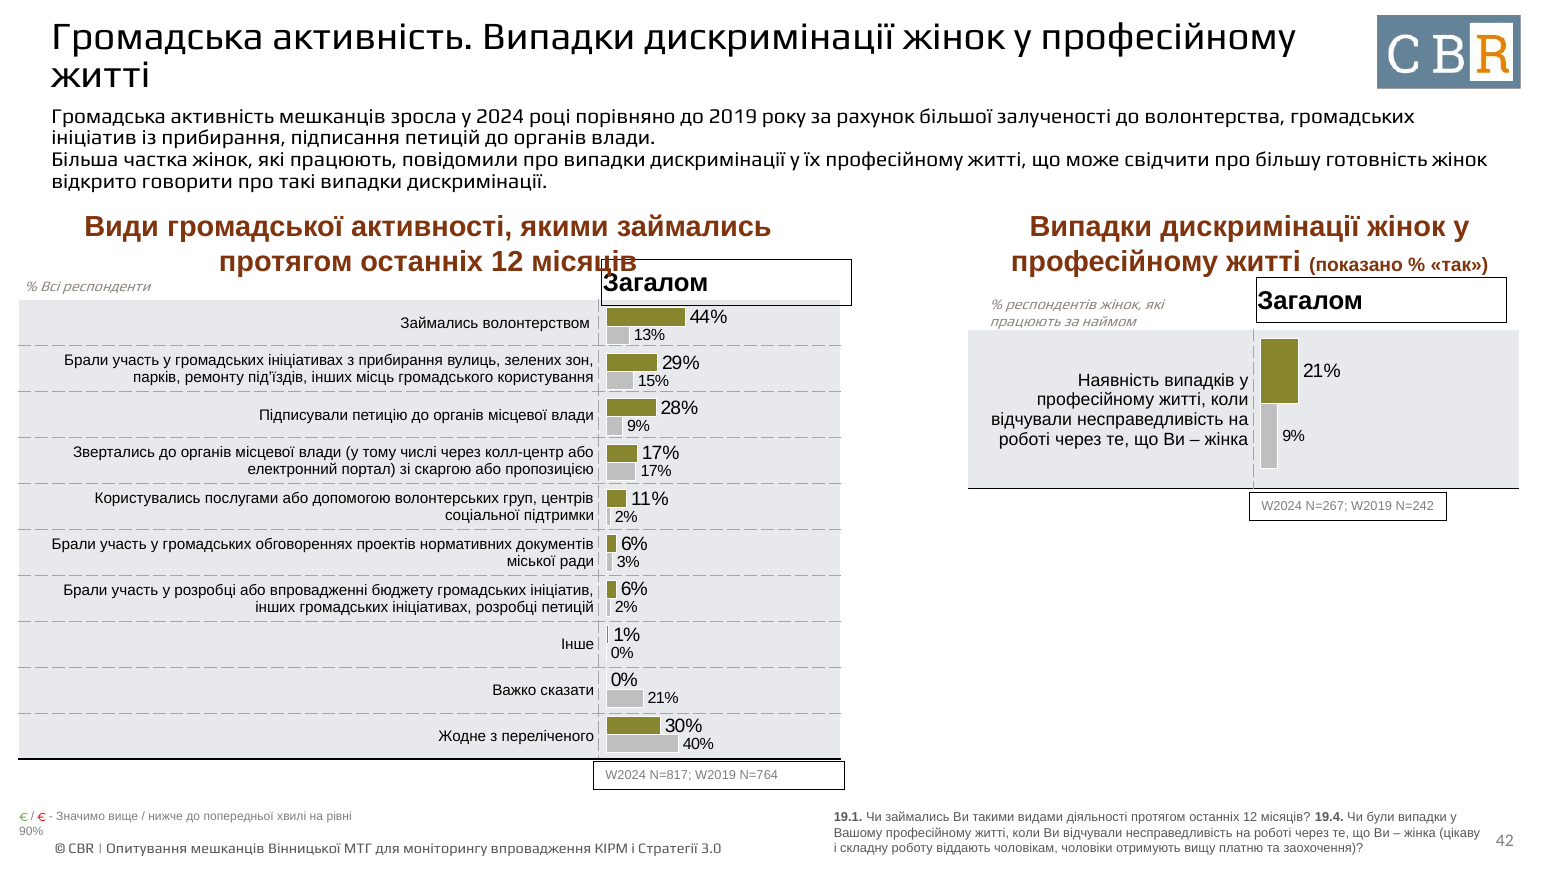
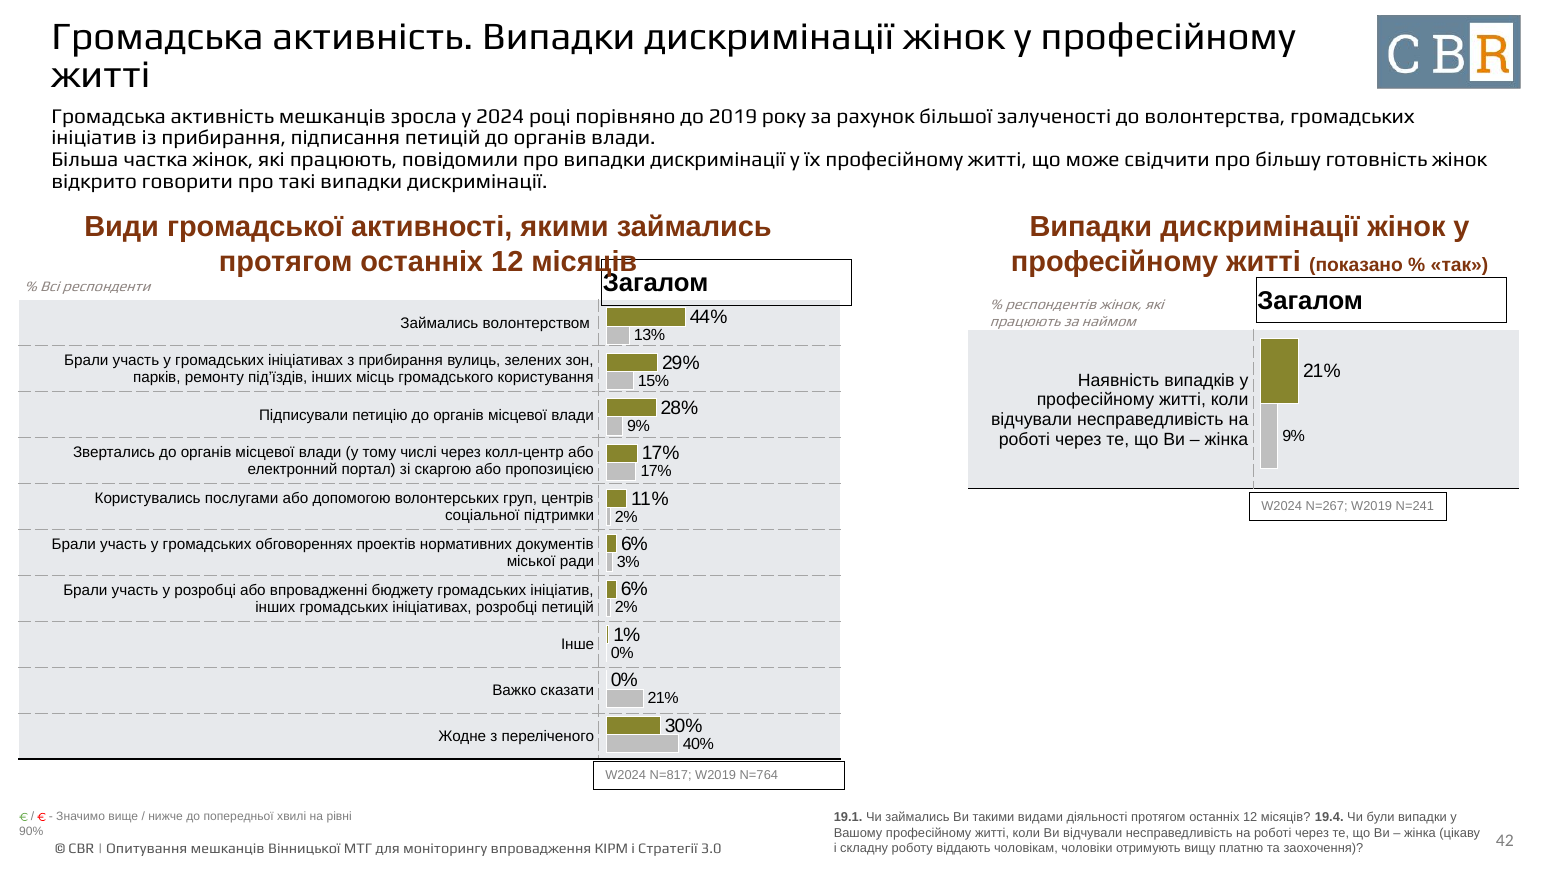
N=242: N=242 -> N=241
